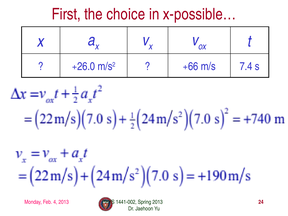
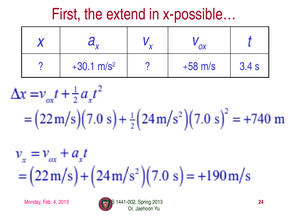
choice: choice -> extend
+26.0: +26.0 -> +30.1
+66: +66 -> +58
7.4: 7.4 -> 3.4
